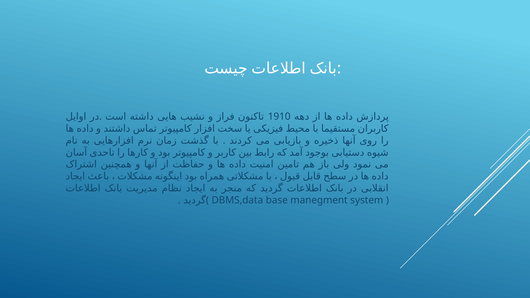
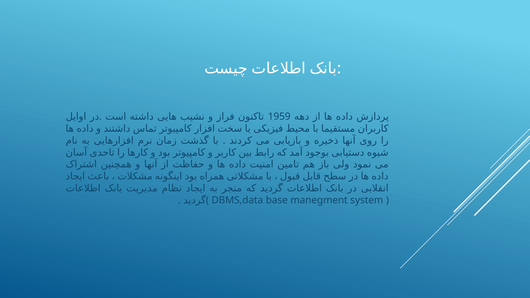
1910: 1910 -> 1959
